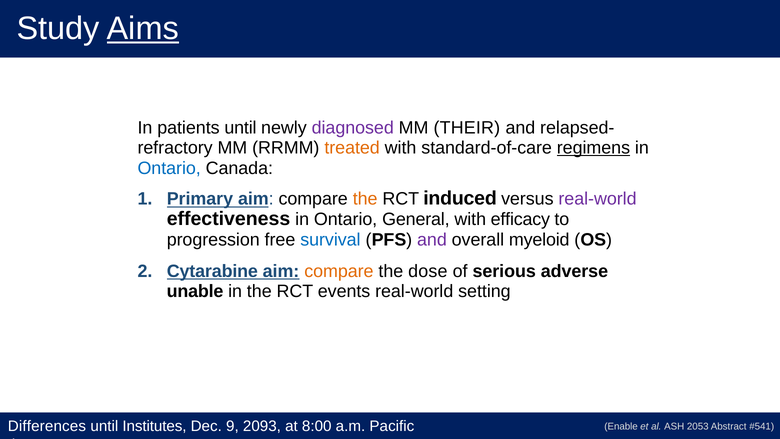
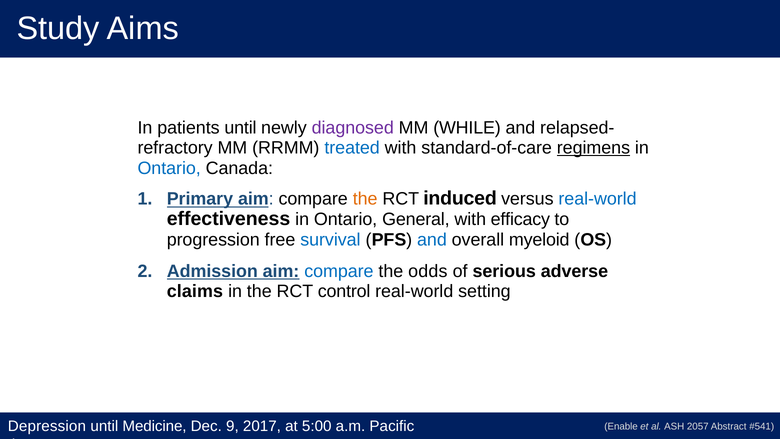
Aims underline: present -> none
THEIR: THEIR -> WHILE
treated colour: orange -> blue
real-world at (598, 199) colour: purple -> blue
and at (432, 240) colour: purple -> blue
Cytarabine: Cytarabine -> Admission
compare at (339, 271) colour: orange -> blue
dose: dose -> odds
unable: unable -> claims
events: events -> control
Differences: Differences -> Depression
Institutes: Institutes -> Medicine
2093: 2093 -> 2017
8:00: 8:00 -> 5:00
2053: 2053 -> 2057
